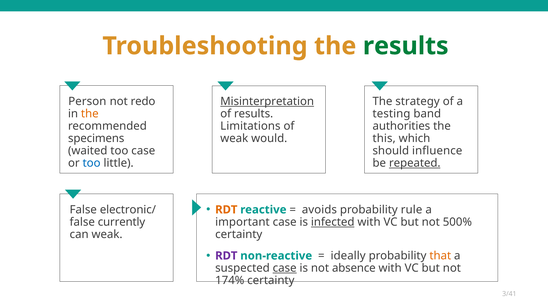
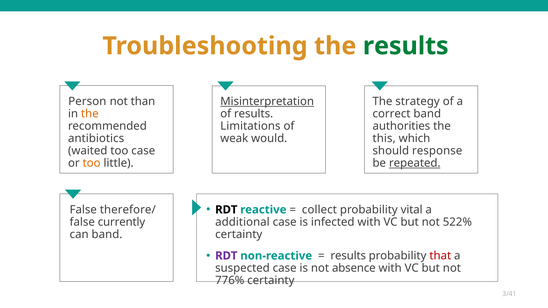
redo: redo -> than
testing: testing -> correct
specimens: specimens -> antibiotics
influence: influence -> response
too at (92, 163) colour: blue -> orange
RDT at (226, 210) colour: orange -> black
avoids: avoids -> collect
rule: rule -> vital
electronic/: electronic/ -> therefore/
important: important -> additional
infected underline: present -> none
500%: 500% -> 522%
can weak: weak -> band
ideally at (348, 256): ideally -> results
that colour: orange -> red
case at (285, 268) underline: present -> none
174%: 174% -> 776%
